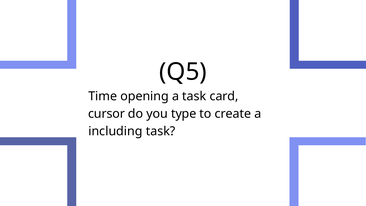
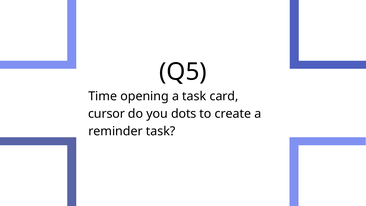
type: type -> dots
including: including -> reminder
